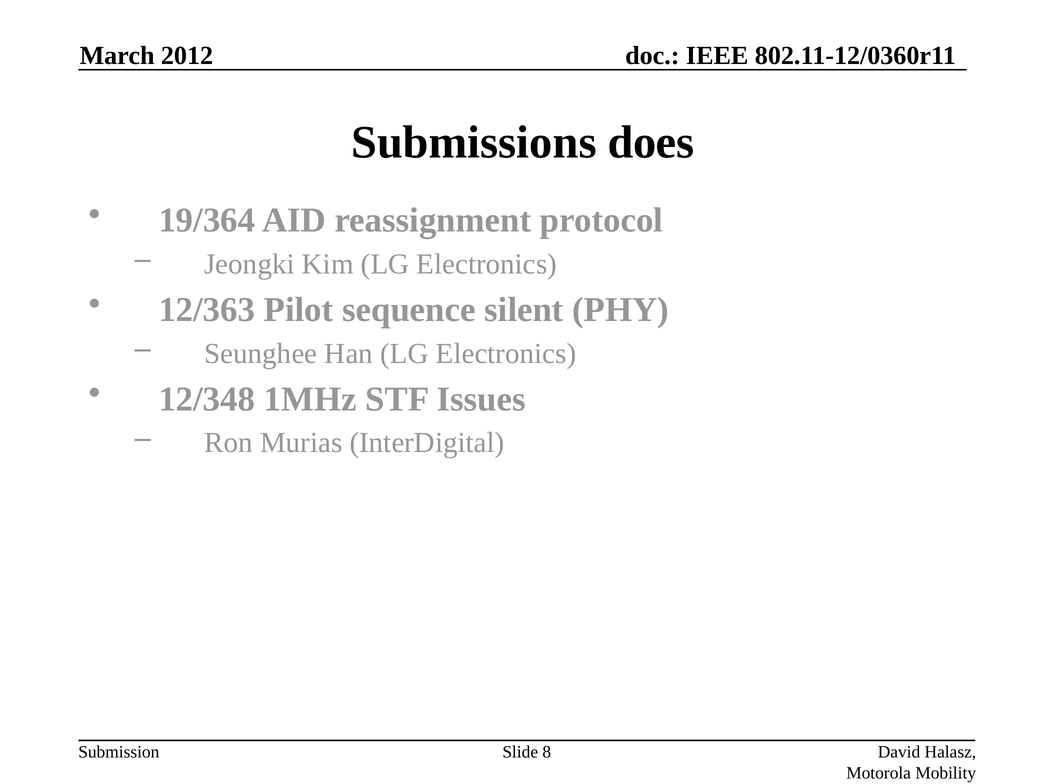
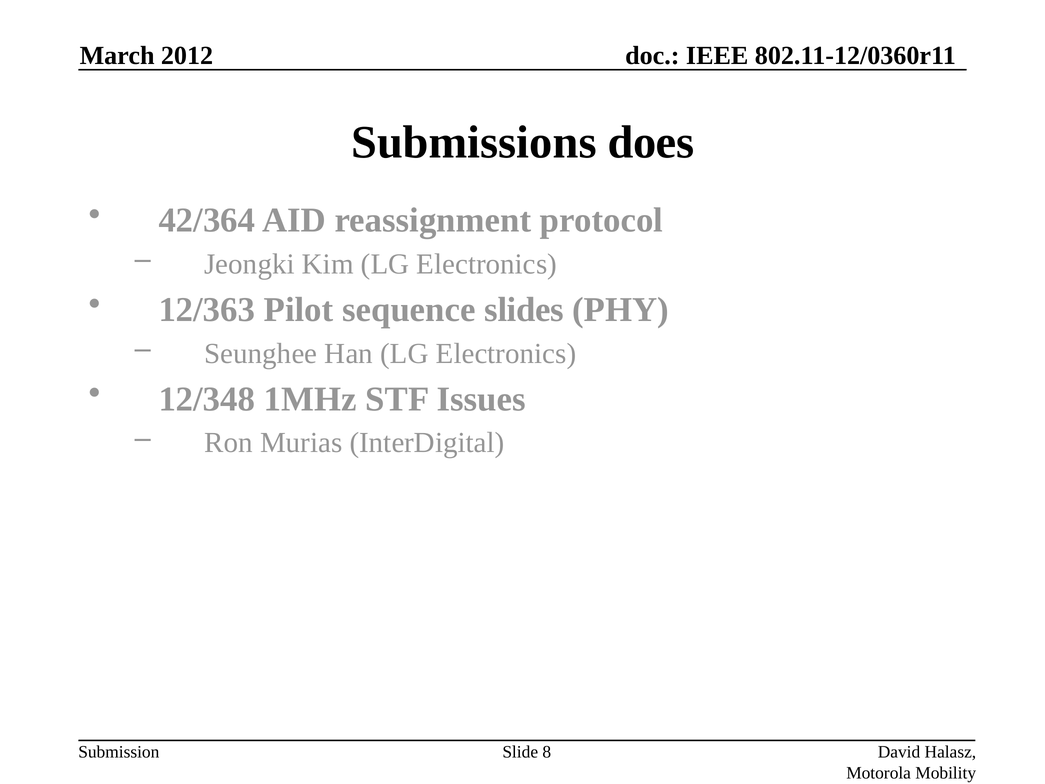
19/364: 19/364 -> 42/364
silent: silent -> slides
